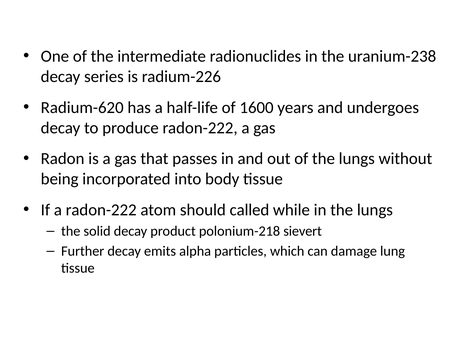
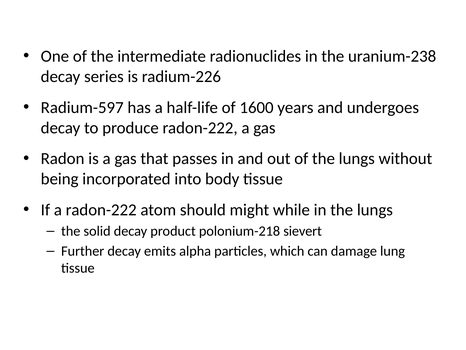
Radium-620: Radium-620 -> Radium-597
called: called -> might
